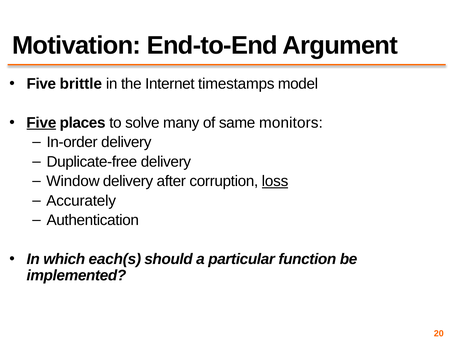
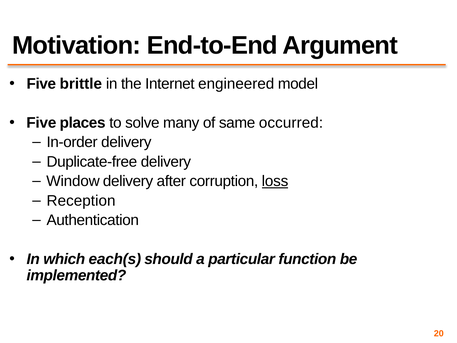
timestamps: timestamps -> engineered
Five at (41, 123) underline: present -> none
monitors: monitors -> occurred
Accurately: Accurately -> Reception
